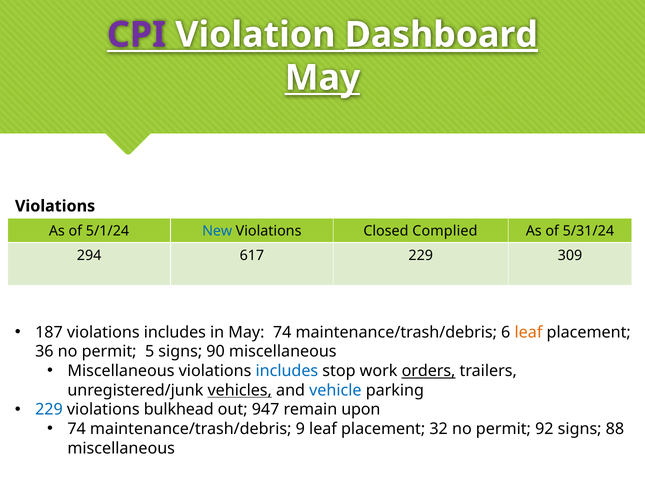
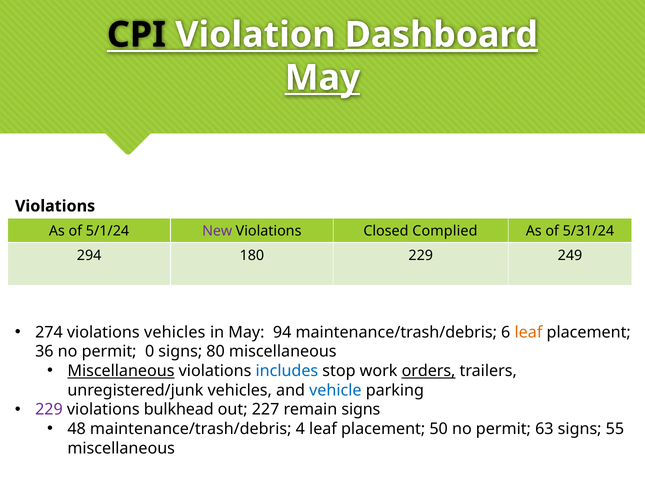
CPI colour: purple -> black
New colour: blue -> purple
617: 617 -> 180
309: 309 -> 249
187: 187 -> 274
includes at (175, 332): includes -> vehicles
May 74: 74 -> 94
5: 5 -> 0
90: 90 -> 80
Miscellaneous at (121, 371) underline: none -> present
vehicles at (240, 390) underline: present -> none
229 at (49, 409) colour: blue -> purple
947: 947 -> 227
remain upon: upon -> signs
74 at (77, 429): 74 -> 48
9: 9 -> 4
32: 32 -> 50
92: 92 -> 63
88: 88 -> 55
